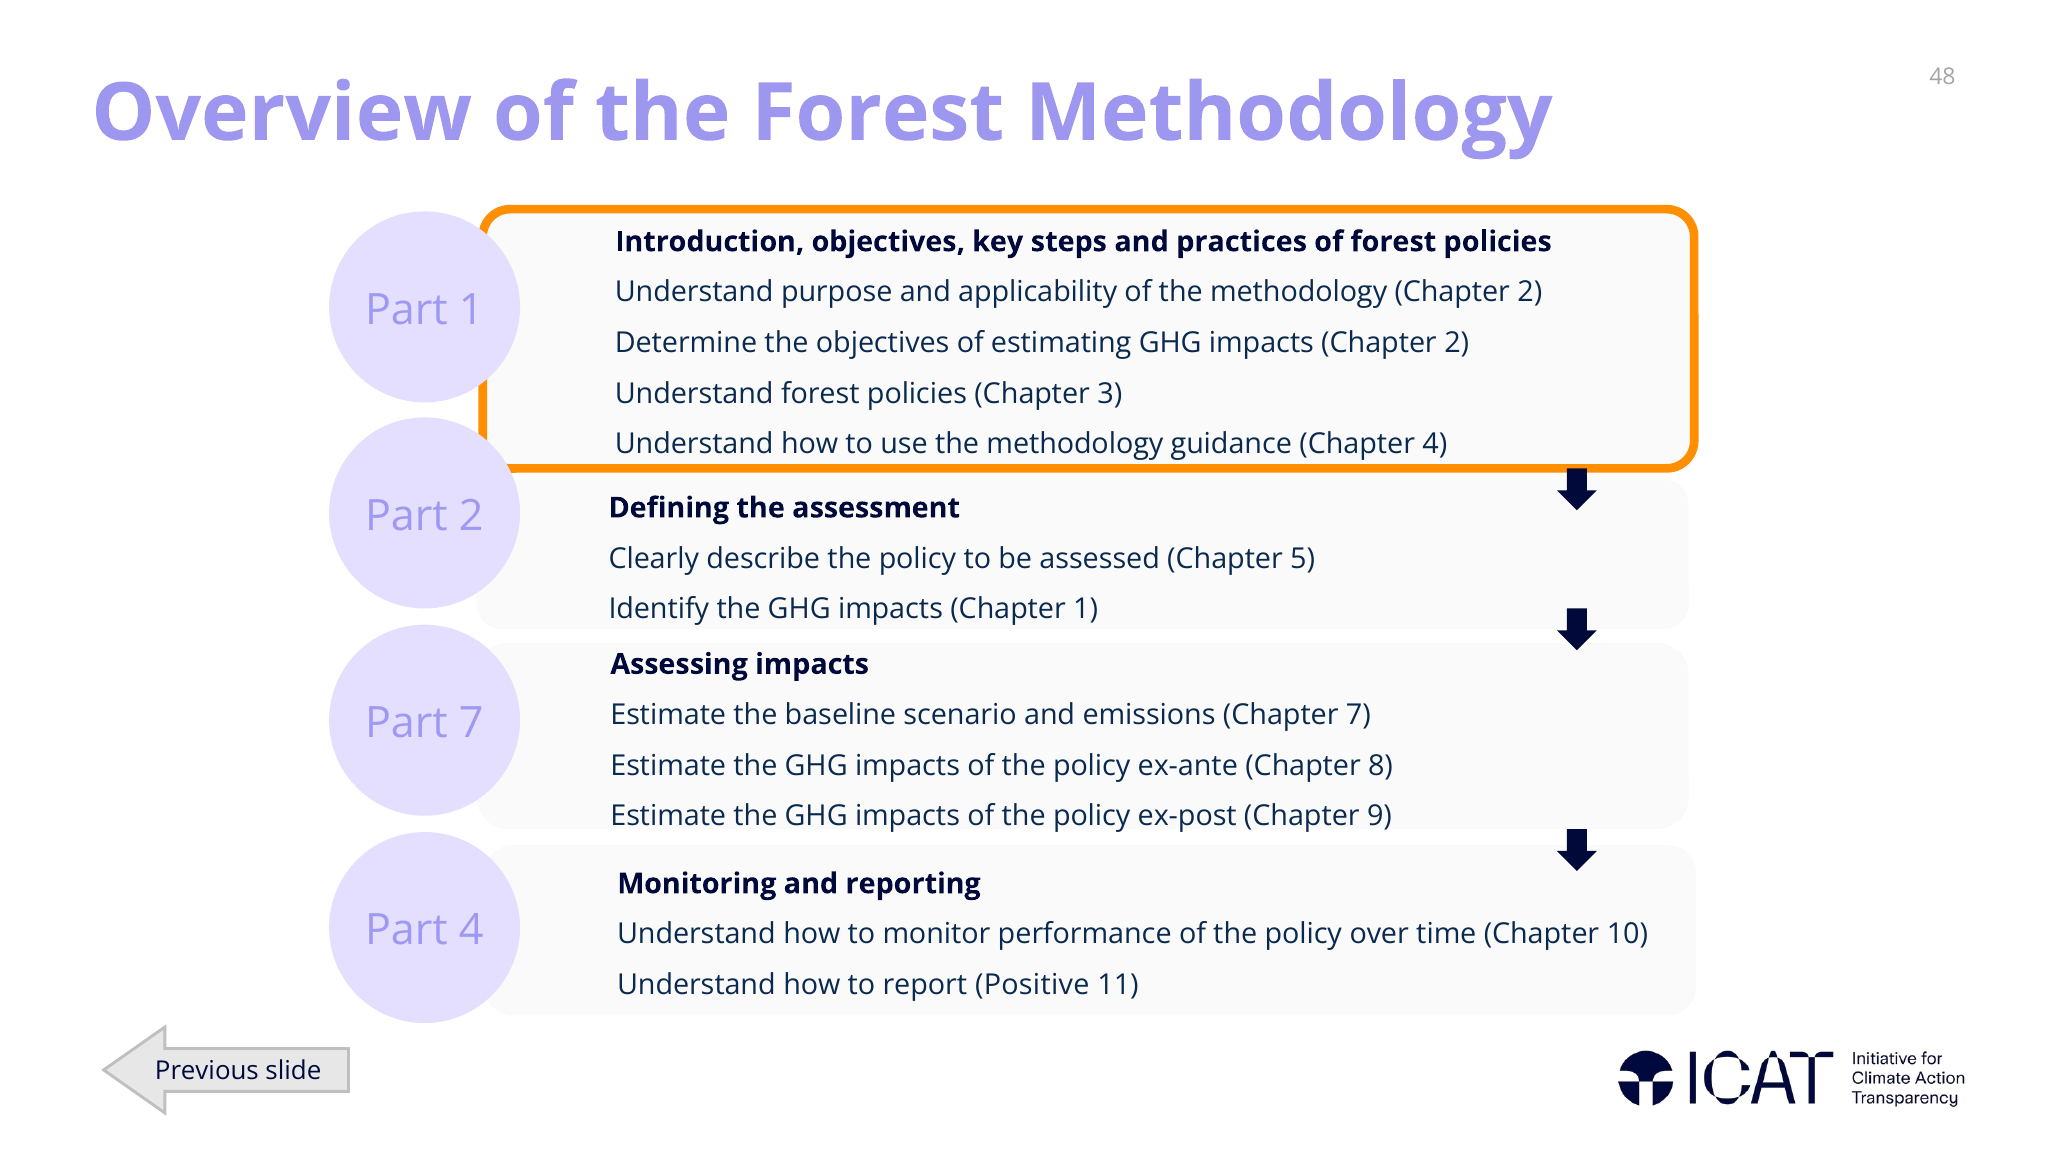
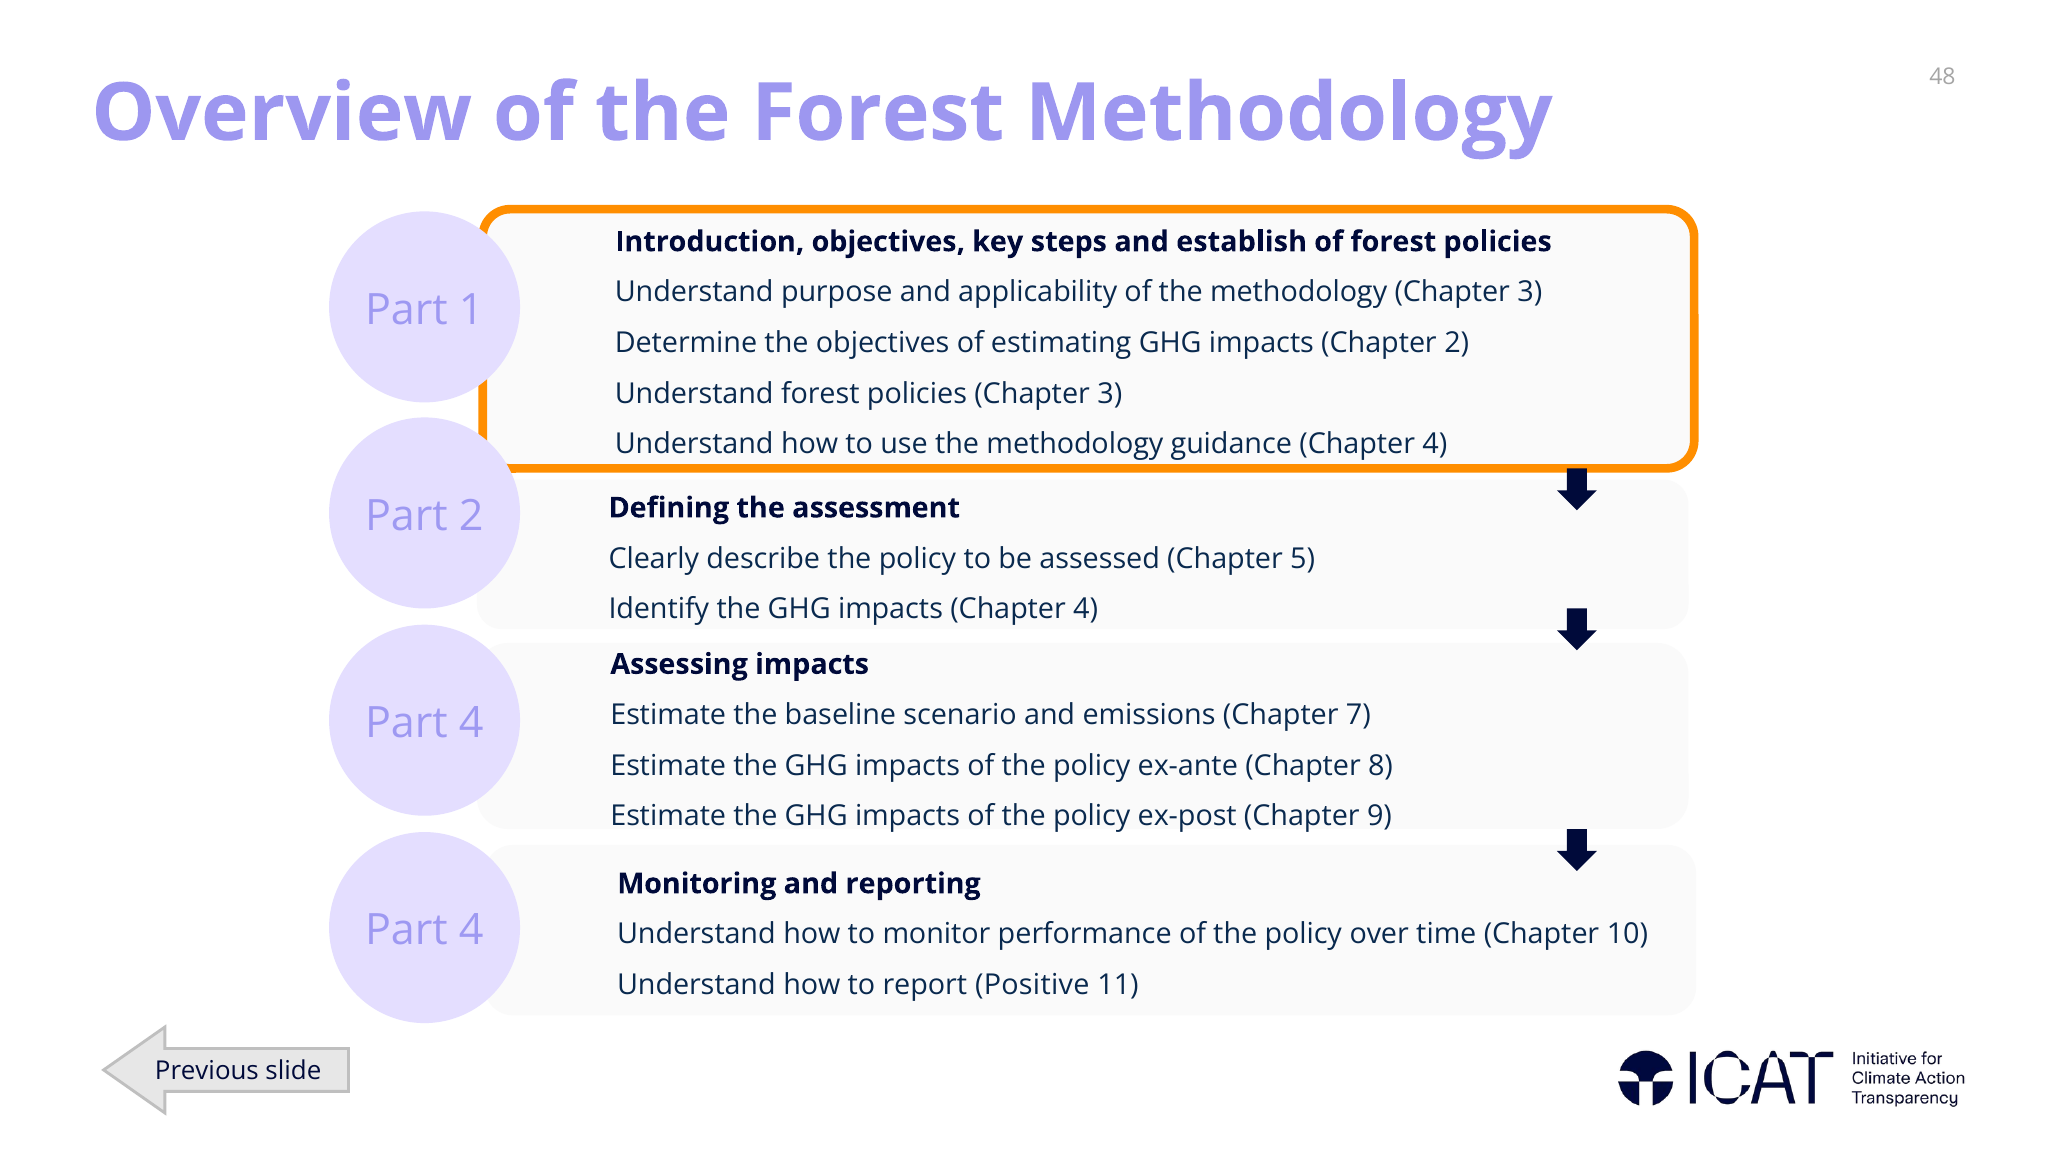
practices: practices -> establish
methodology Chapter 2: 2 -> 3
impacts Chapter 1: 1 -> 4
7 at (471, 723): 7 -> 4
